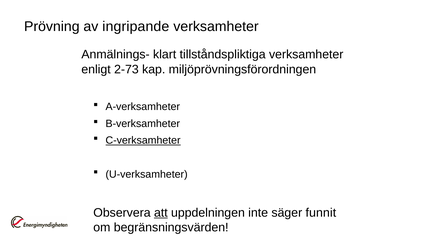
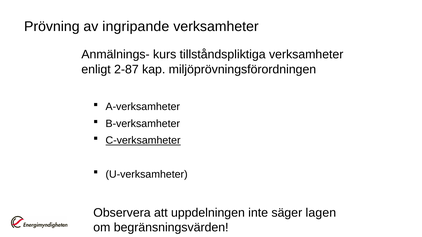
klart: klart -> kurs
2-73: 2-73 -> 2-87
att underline: present -> none
funnit: funnit -> lagen
